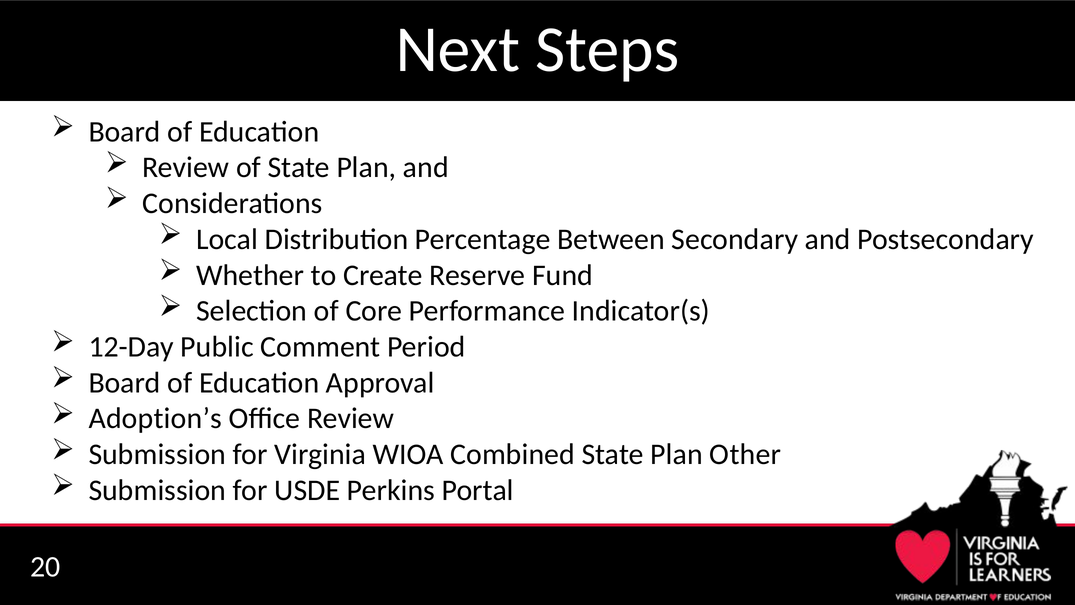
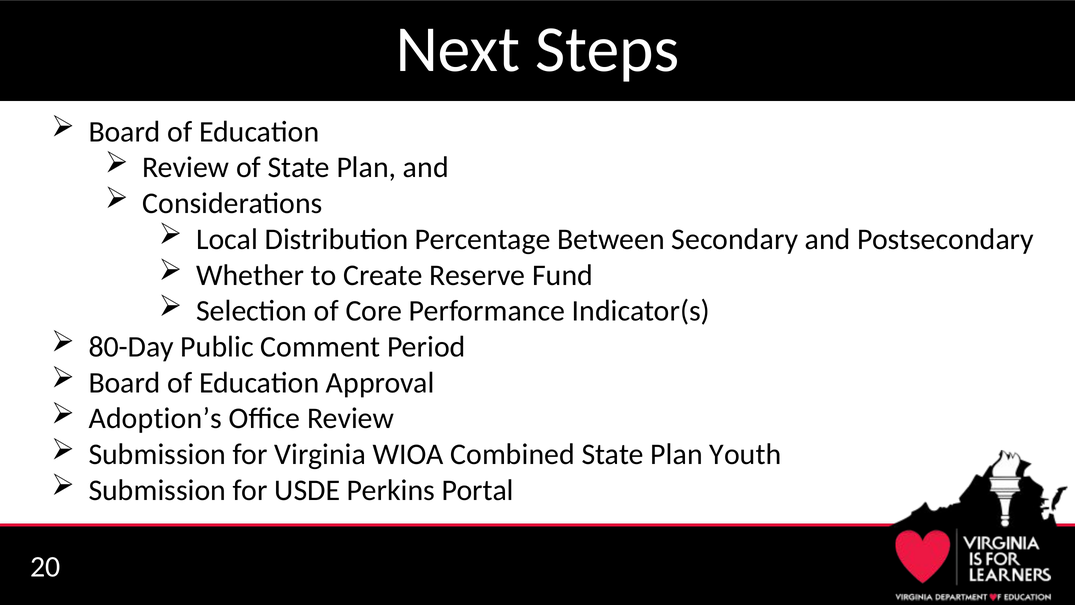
12-Day: 12-Day -> 80-Day
Other: Other -> Youth
